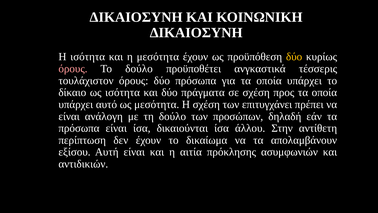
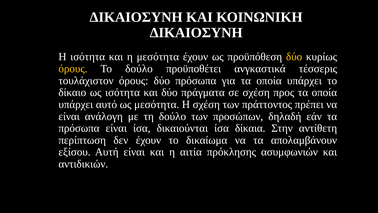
όρους at (73, 69) colour: pink -> yellow
επιτυγχάνει: επιτυγχάνει -> πράττοντος
άλλου: άλλου -> δίκαια
